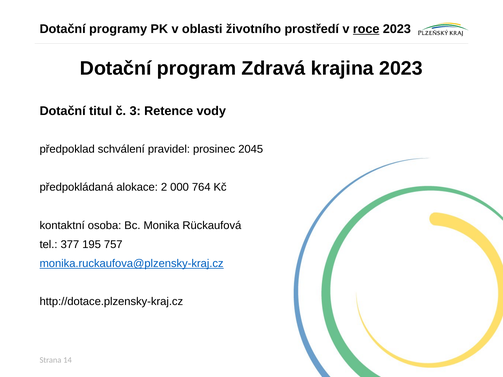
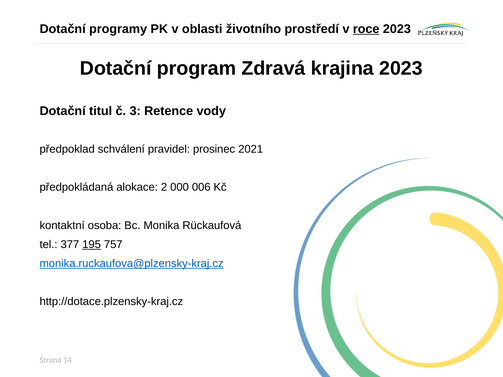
2045: 2045 -> 2021
764: 764 -> 006
195 underline: none -> present
